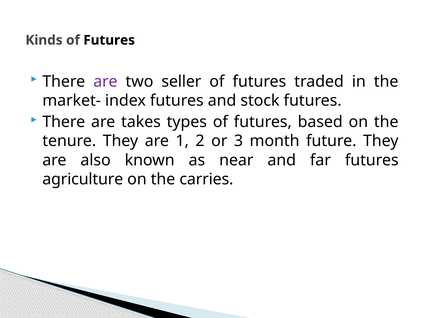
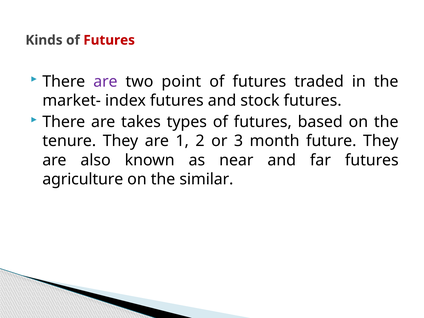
Futures at (109, 40) colour: black -> red
seller: seller -> point
carries: carries -> similar
